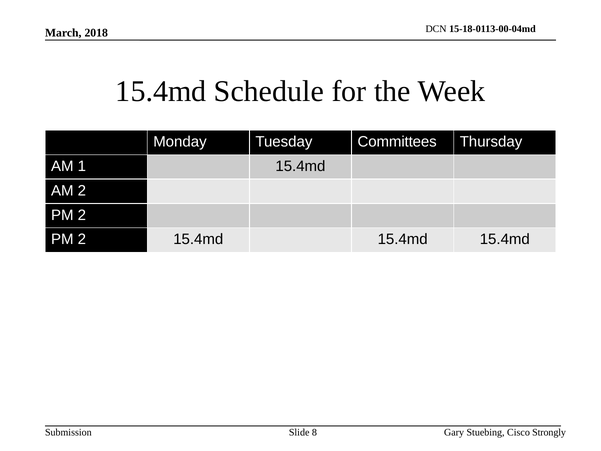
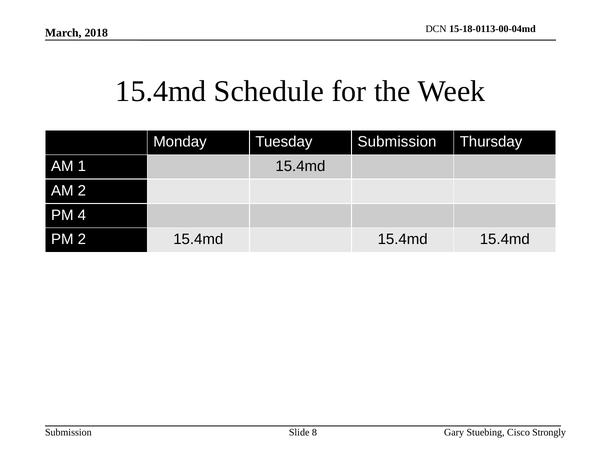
Tuesday Committees: Committees -> Submission
2 at (82, 215): 2 -> 4
